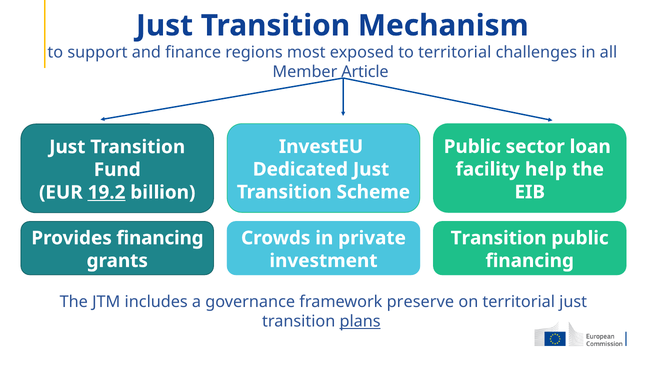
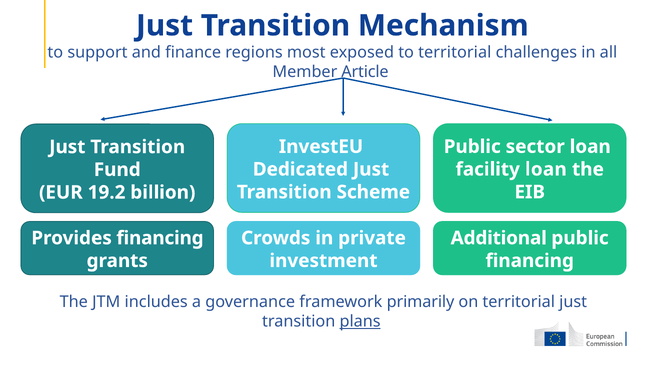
facility help: help -> loan
19.2 underline: present -> none
Transition at (499, 238): Transition -> Additional
preserve: preserve -> primarily
